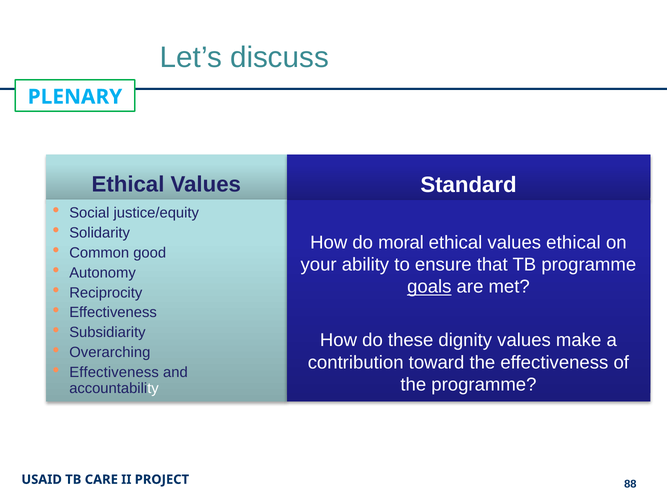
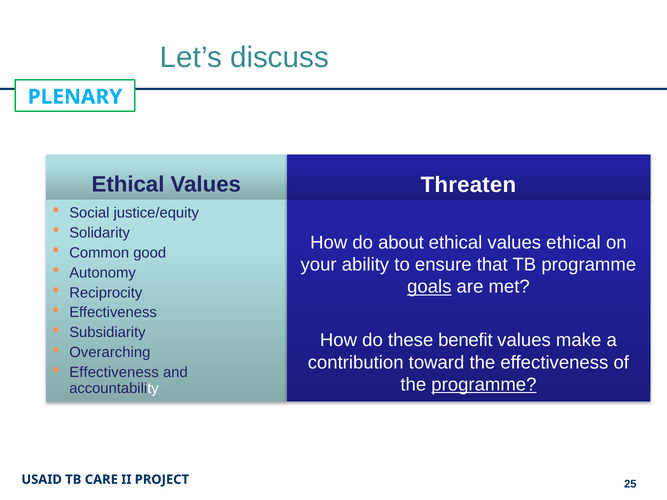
Standard: Standard -> Threaten
moral: moral -> about
dignity: dignity -> benefit
programme at (484, 385) underline: none -> present
88: 88 -> 25
